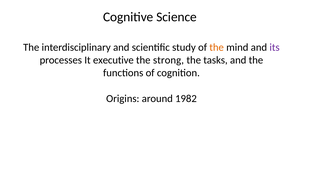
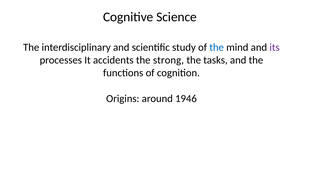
the at (217, 47) colour: orange -> blue
executive: executive -> accidents
1982: 1982 -> 1946
